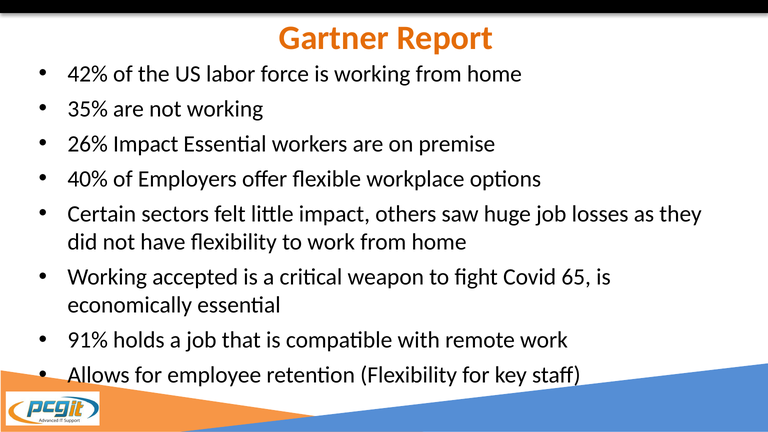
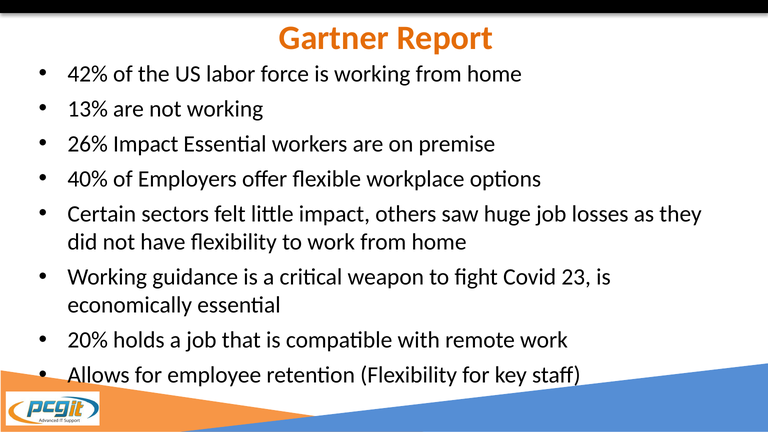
35%: 35% -> 13%
accepted: accepted -> guidance
65: 65 -> 23
91%: 91% -> 20%
